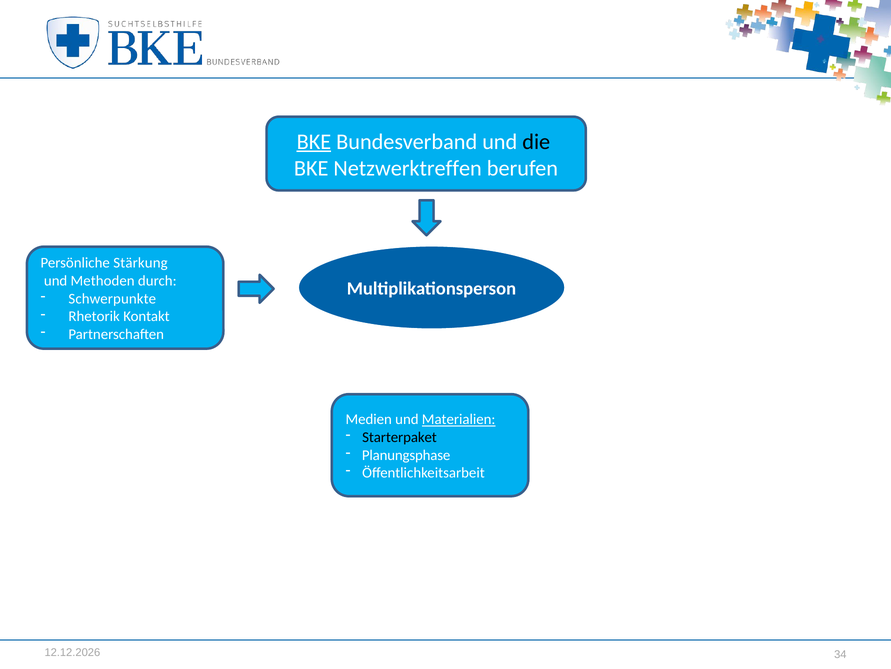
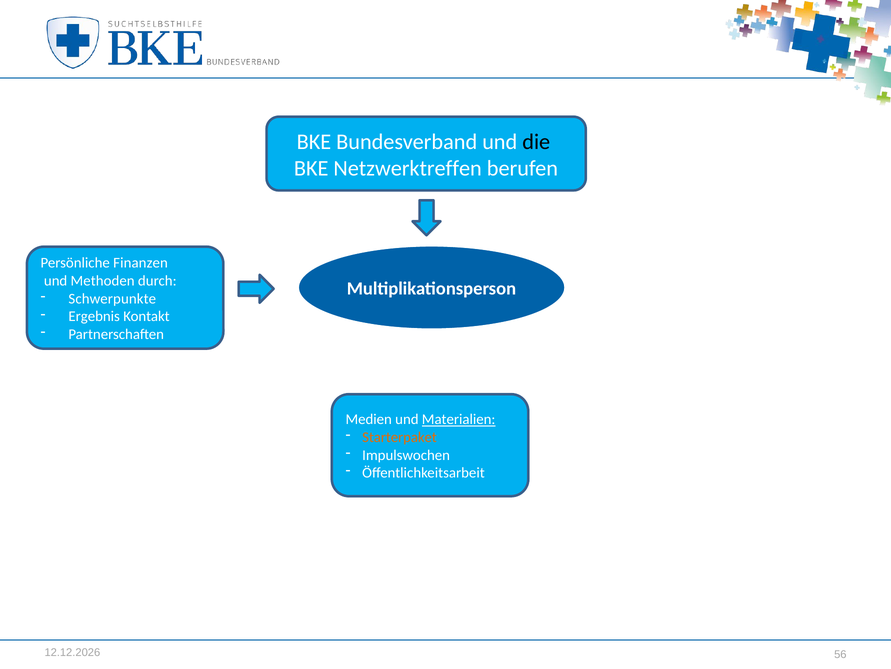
BKE at (314, 142) underline: present -> none
Stärkung: Stärkung -> Finanzen
Rhetorik: Rhetorik -> Ergebnis
Starterpaket colour: black -> orange
Planungsphase: Planungsphase -> Impulswochen
34: 34 -> 56
